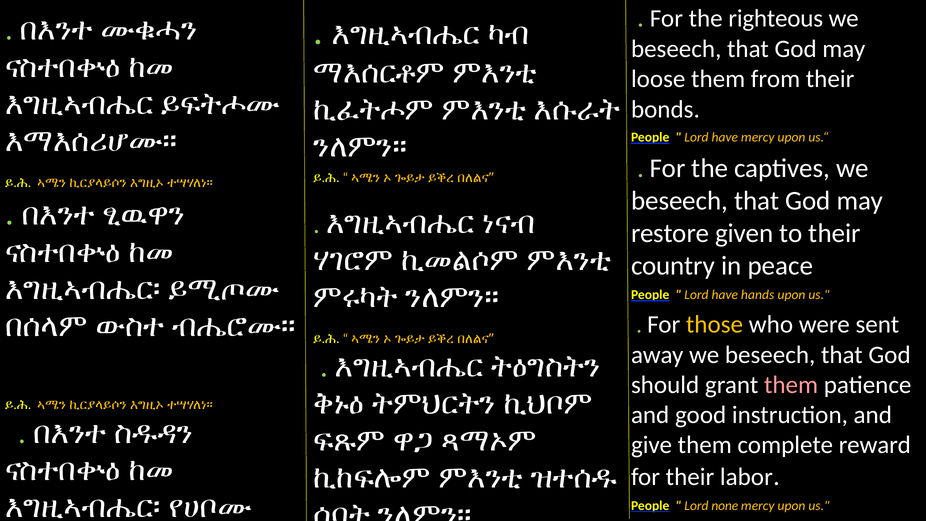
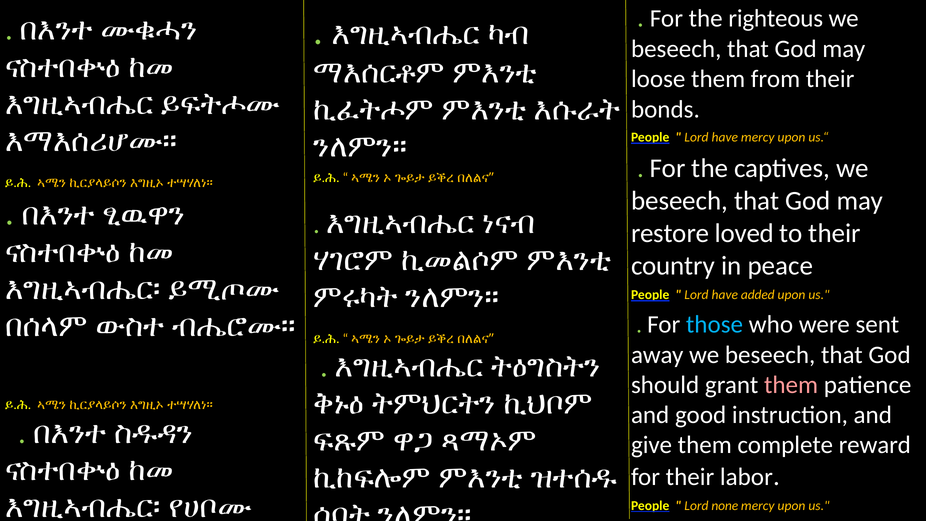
given: given -> loved
hands: hands -> added
those colour: yellow -> light blue
